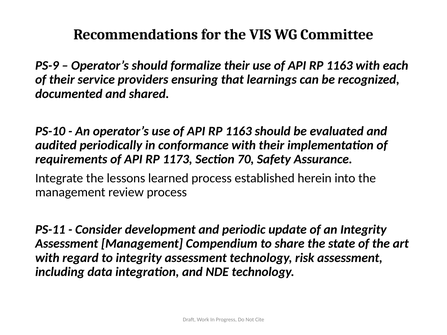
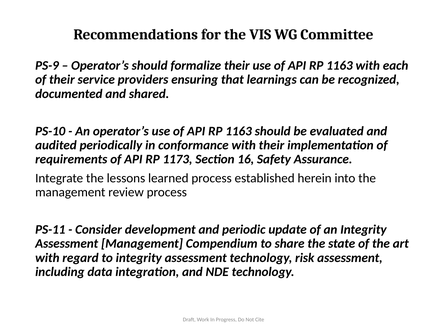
70: 70 -> 16
